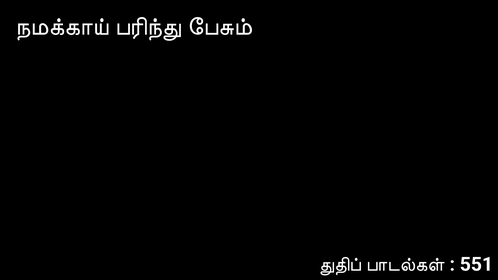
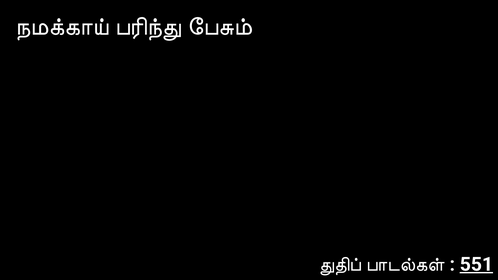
551 underline: none -> present
